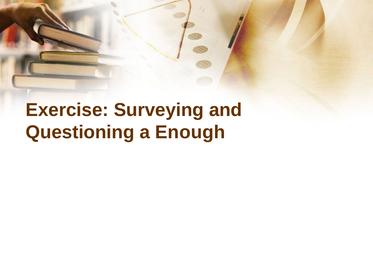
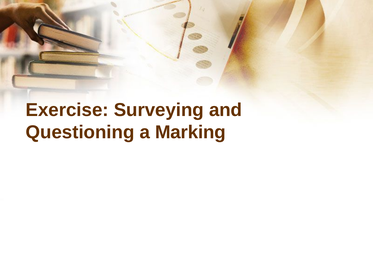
Enough: Enough -> Marking
